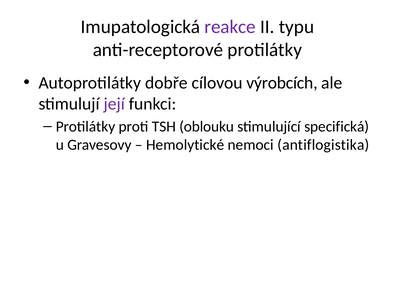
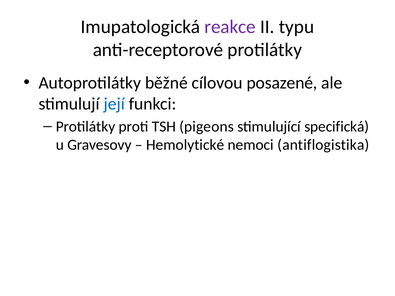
dobře: dobře -> běžné
výrobcích: výrobcích -> posazené
její colour: purple -> blue
oblouku: oblouku -> pigeons
